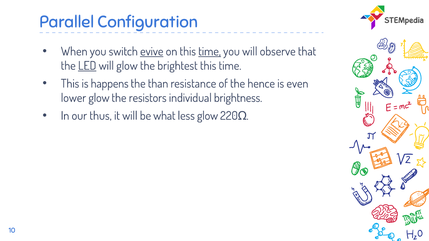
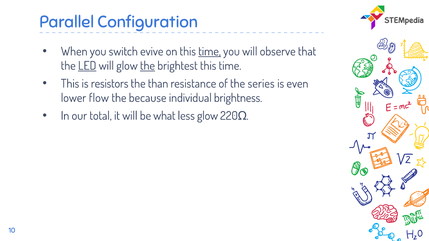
evive underline: present -> none
the at (147, 66) underline: none -> present
happens: happens -> resistors
hence: hence -> series
lower glow: glow -> flow
resistors: resistors -> because
thus: thus -> total
